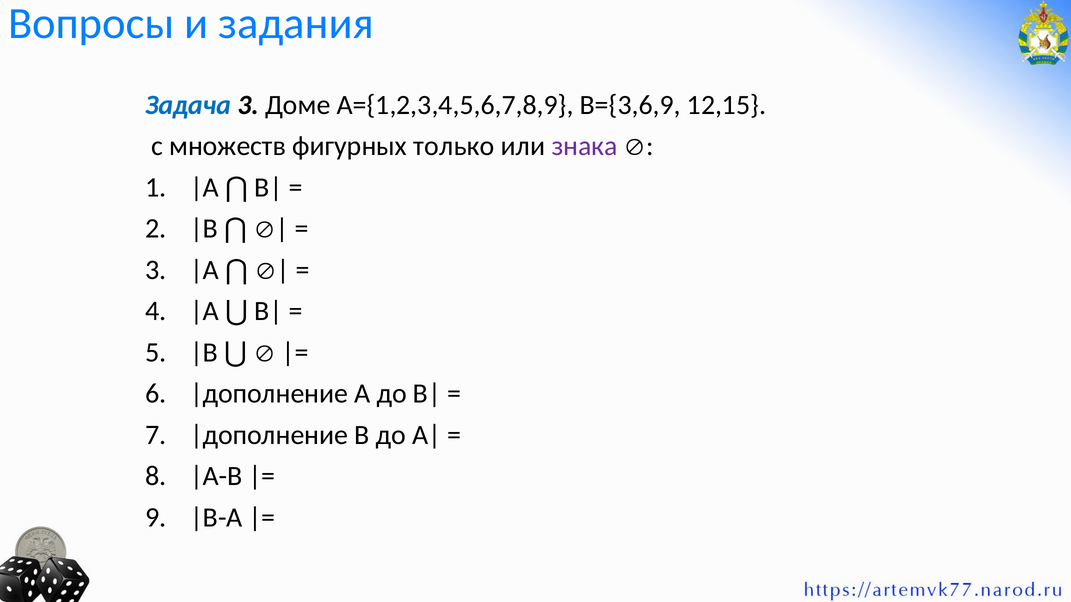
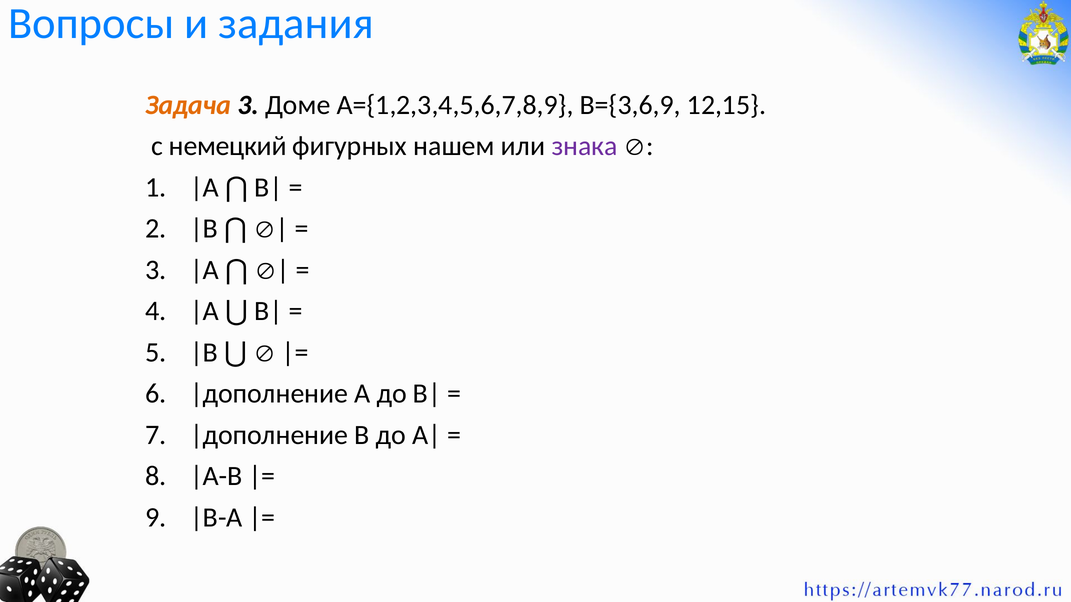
Задача colour: blue -> orange
множеств: множеств -> немецкий
только: только -> нашем
